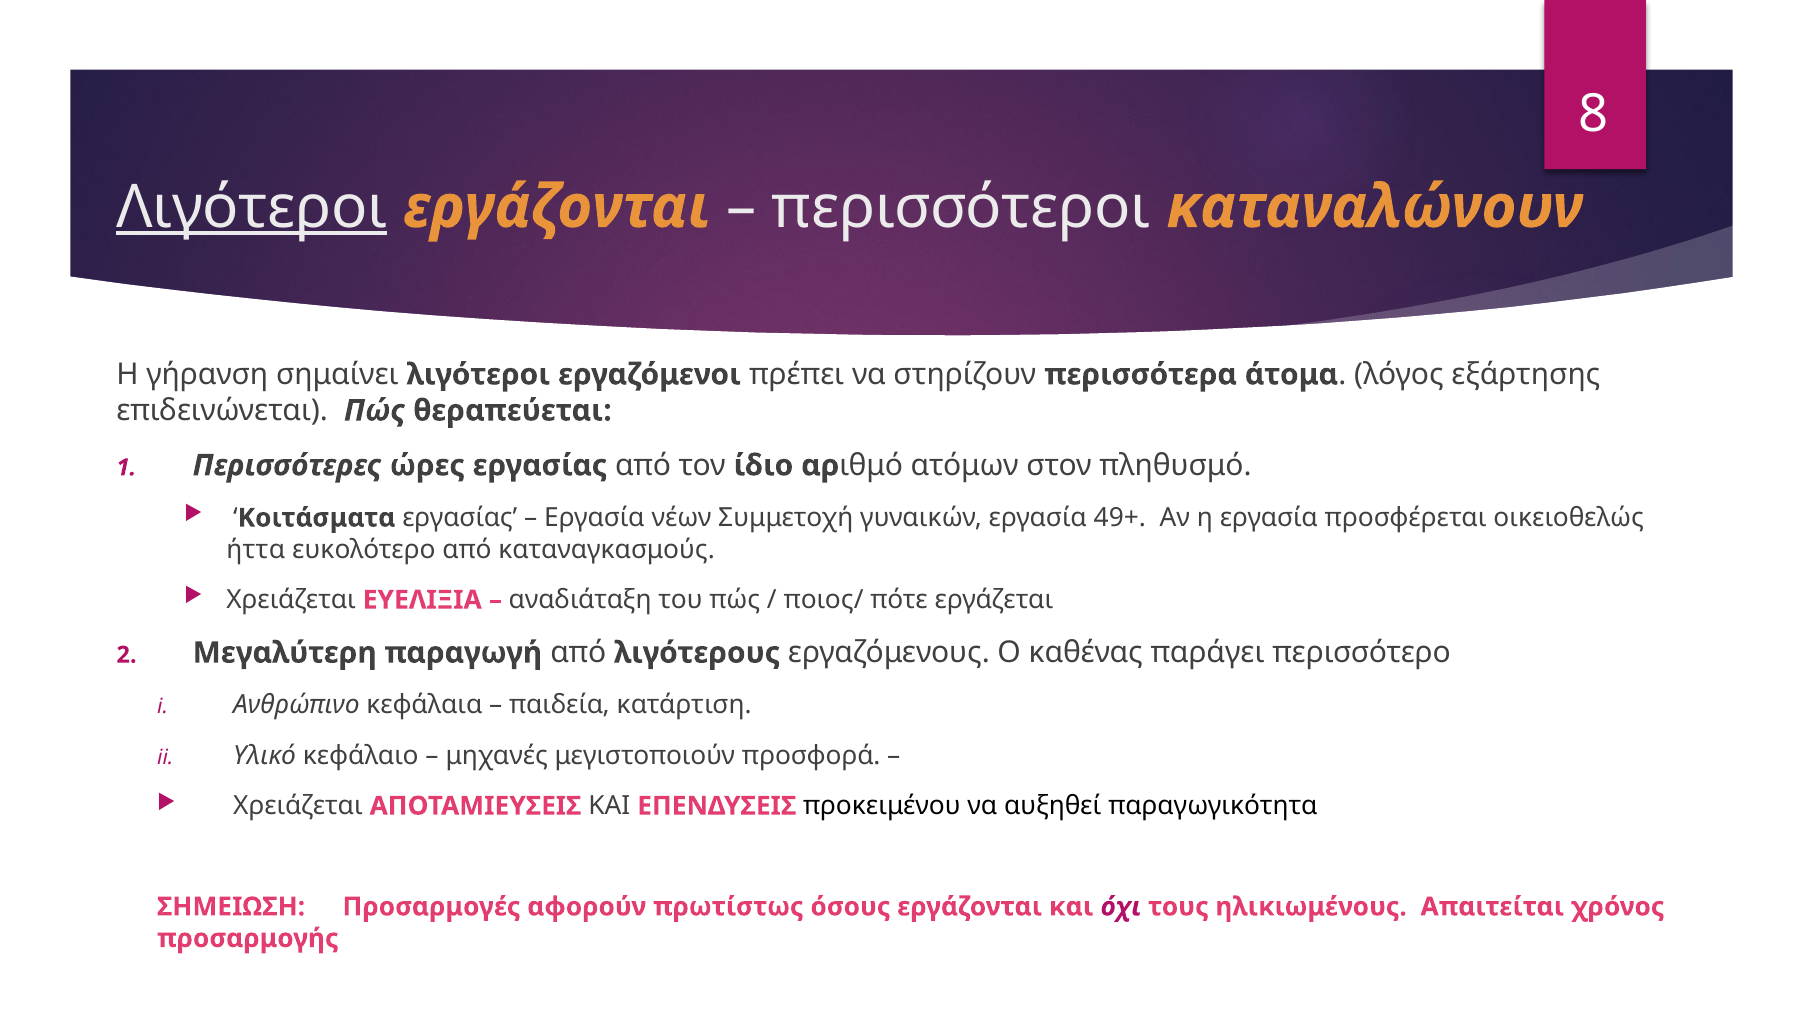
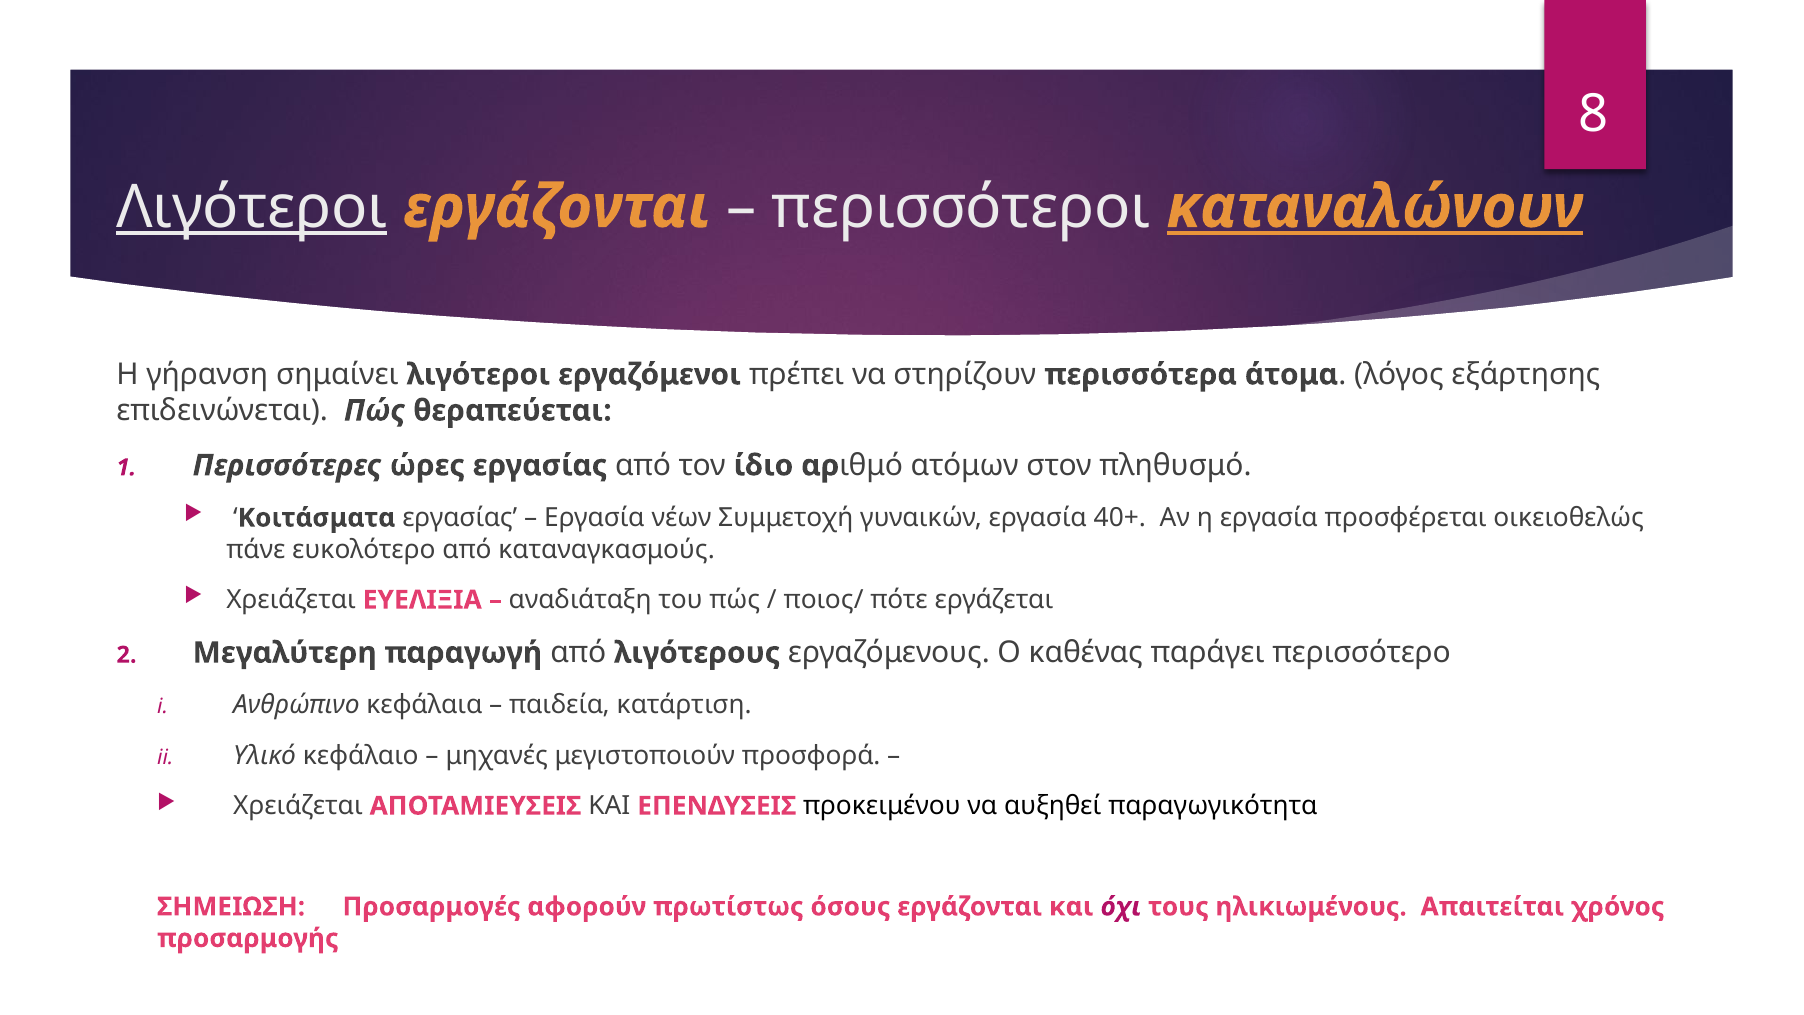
καταναλώνουν underline: none -> present
49+: 49+ -> 40+
ήττα: ήττα -> πάνε
